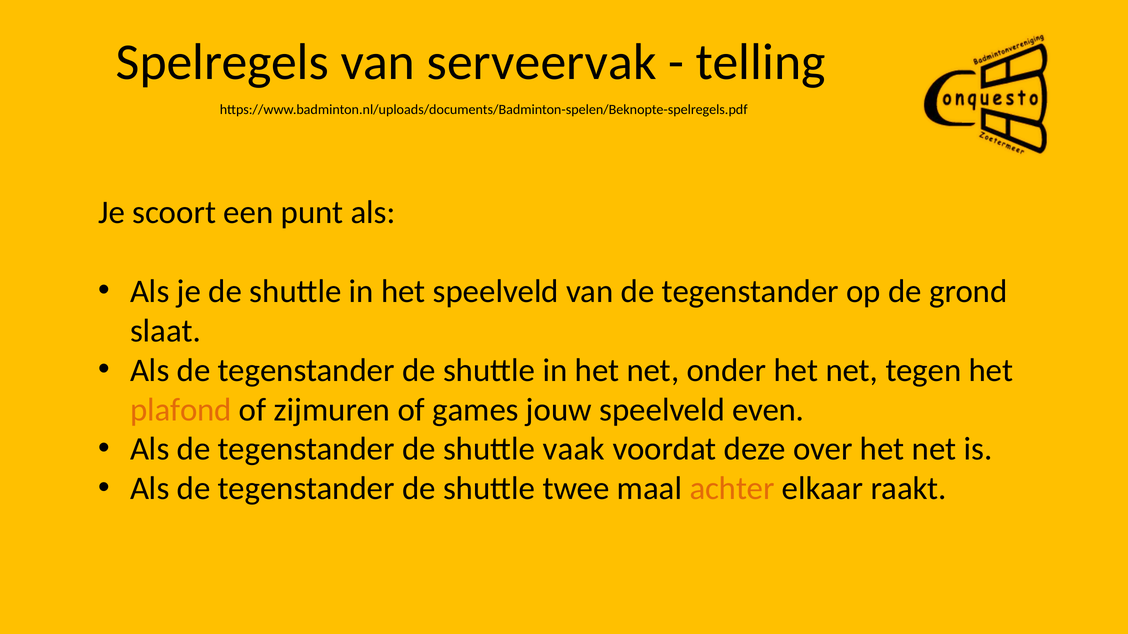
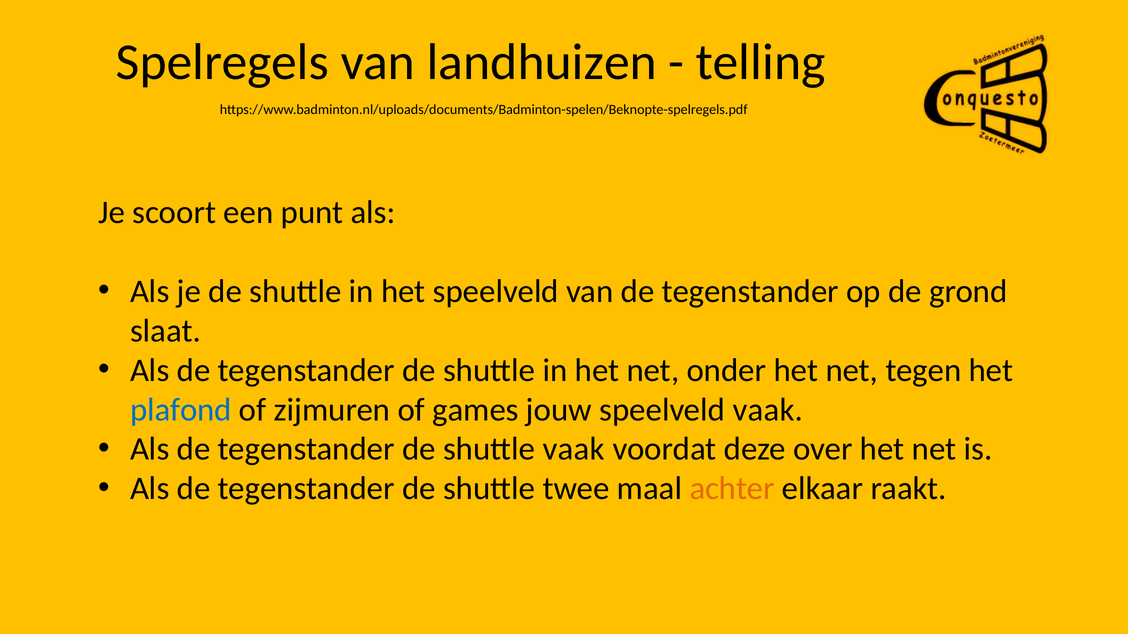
serveervak: serveervak -> landhuizen
plafond colour: orange -> blue
speelveld even: even -> vaak
